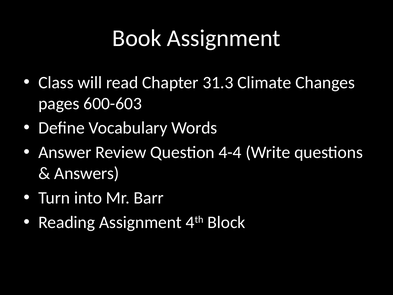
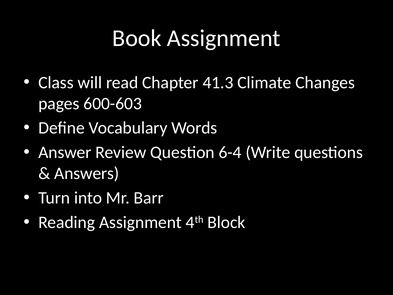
31.3: 31.3 -> 41.3
4-4: 4-4 -> 6-4
